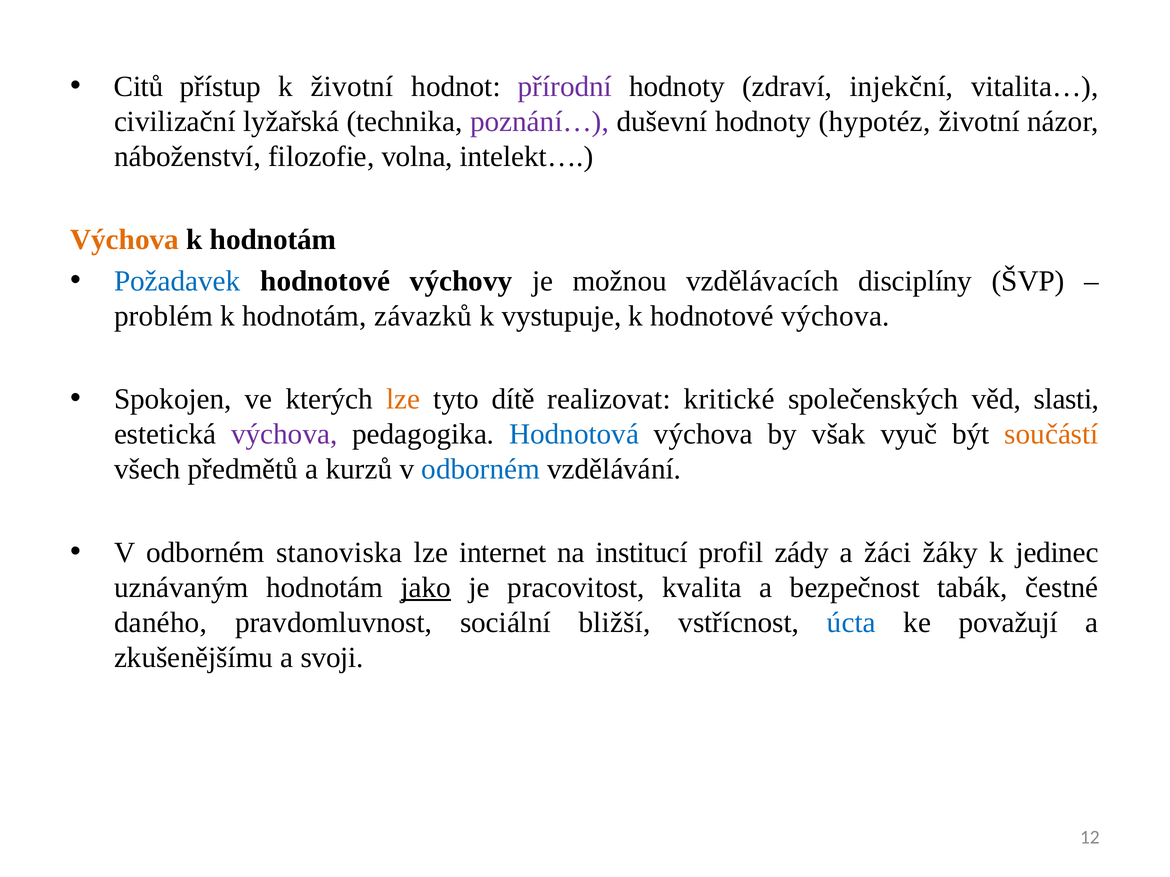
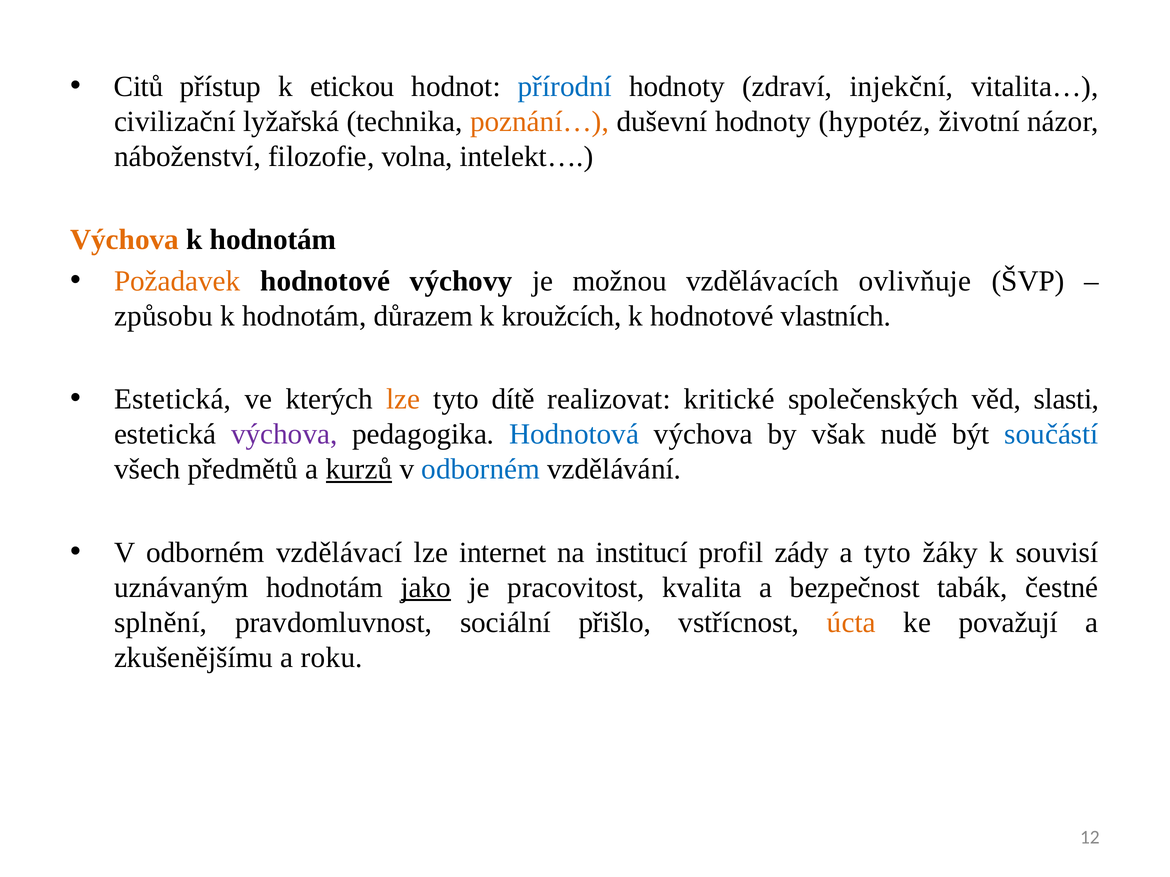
k životní: životní -> etickou
přírodní colour: purple -> blue
poznání… colour: purple -> orange
Požadavek colour: blue -> orange
disciplíny: disciplíny -> ovlivňuje
problém: problém -> způsobu
závazků: závazků -> důrazem
vystupuje: vystupuje -> kroužcích
hodnotové výchova: výchova -> vlastních
Spokojen at (173, 399): Spokojen -> Estetická
vyuč: vyuč -> nudě
součástí colour: orange -> blue
kurzů underline: none -> present
stanoviska: stanoviska -> vzdělávací
a žáci: žáci -> tyto
jedinec: jedinec -> souvisí
daného: daného -> splnění
bližší: bližší -> přišlo
úcta colour: blue -> orange
svoji: svoji -> roku
